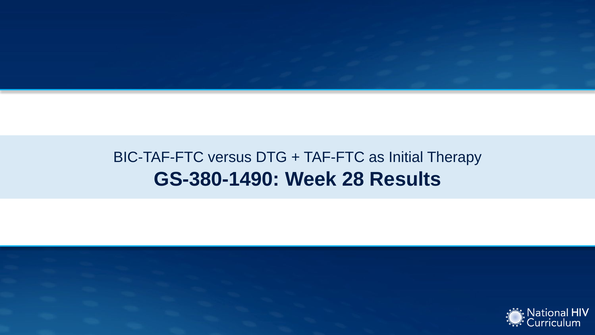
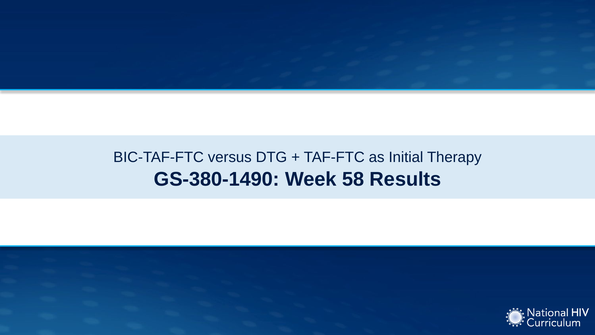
28: 28 -> 58
